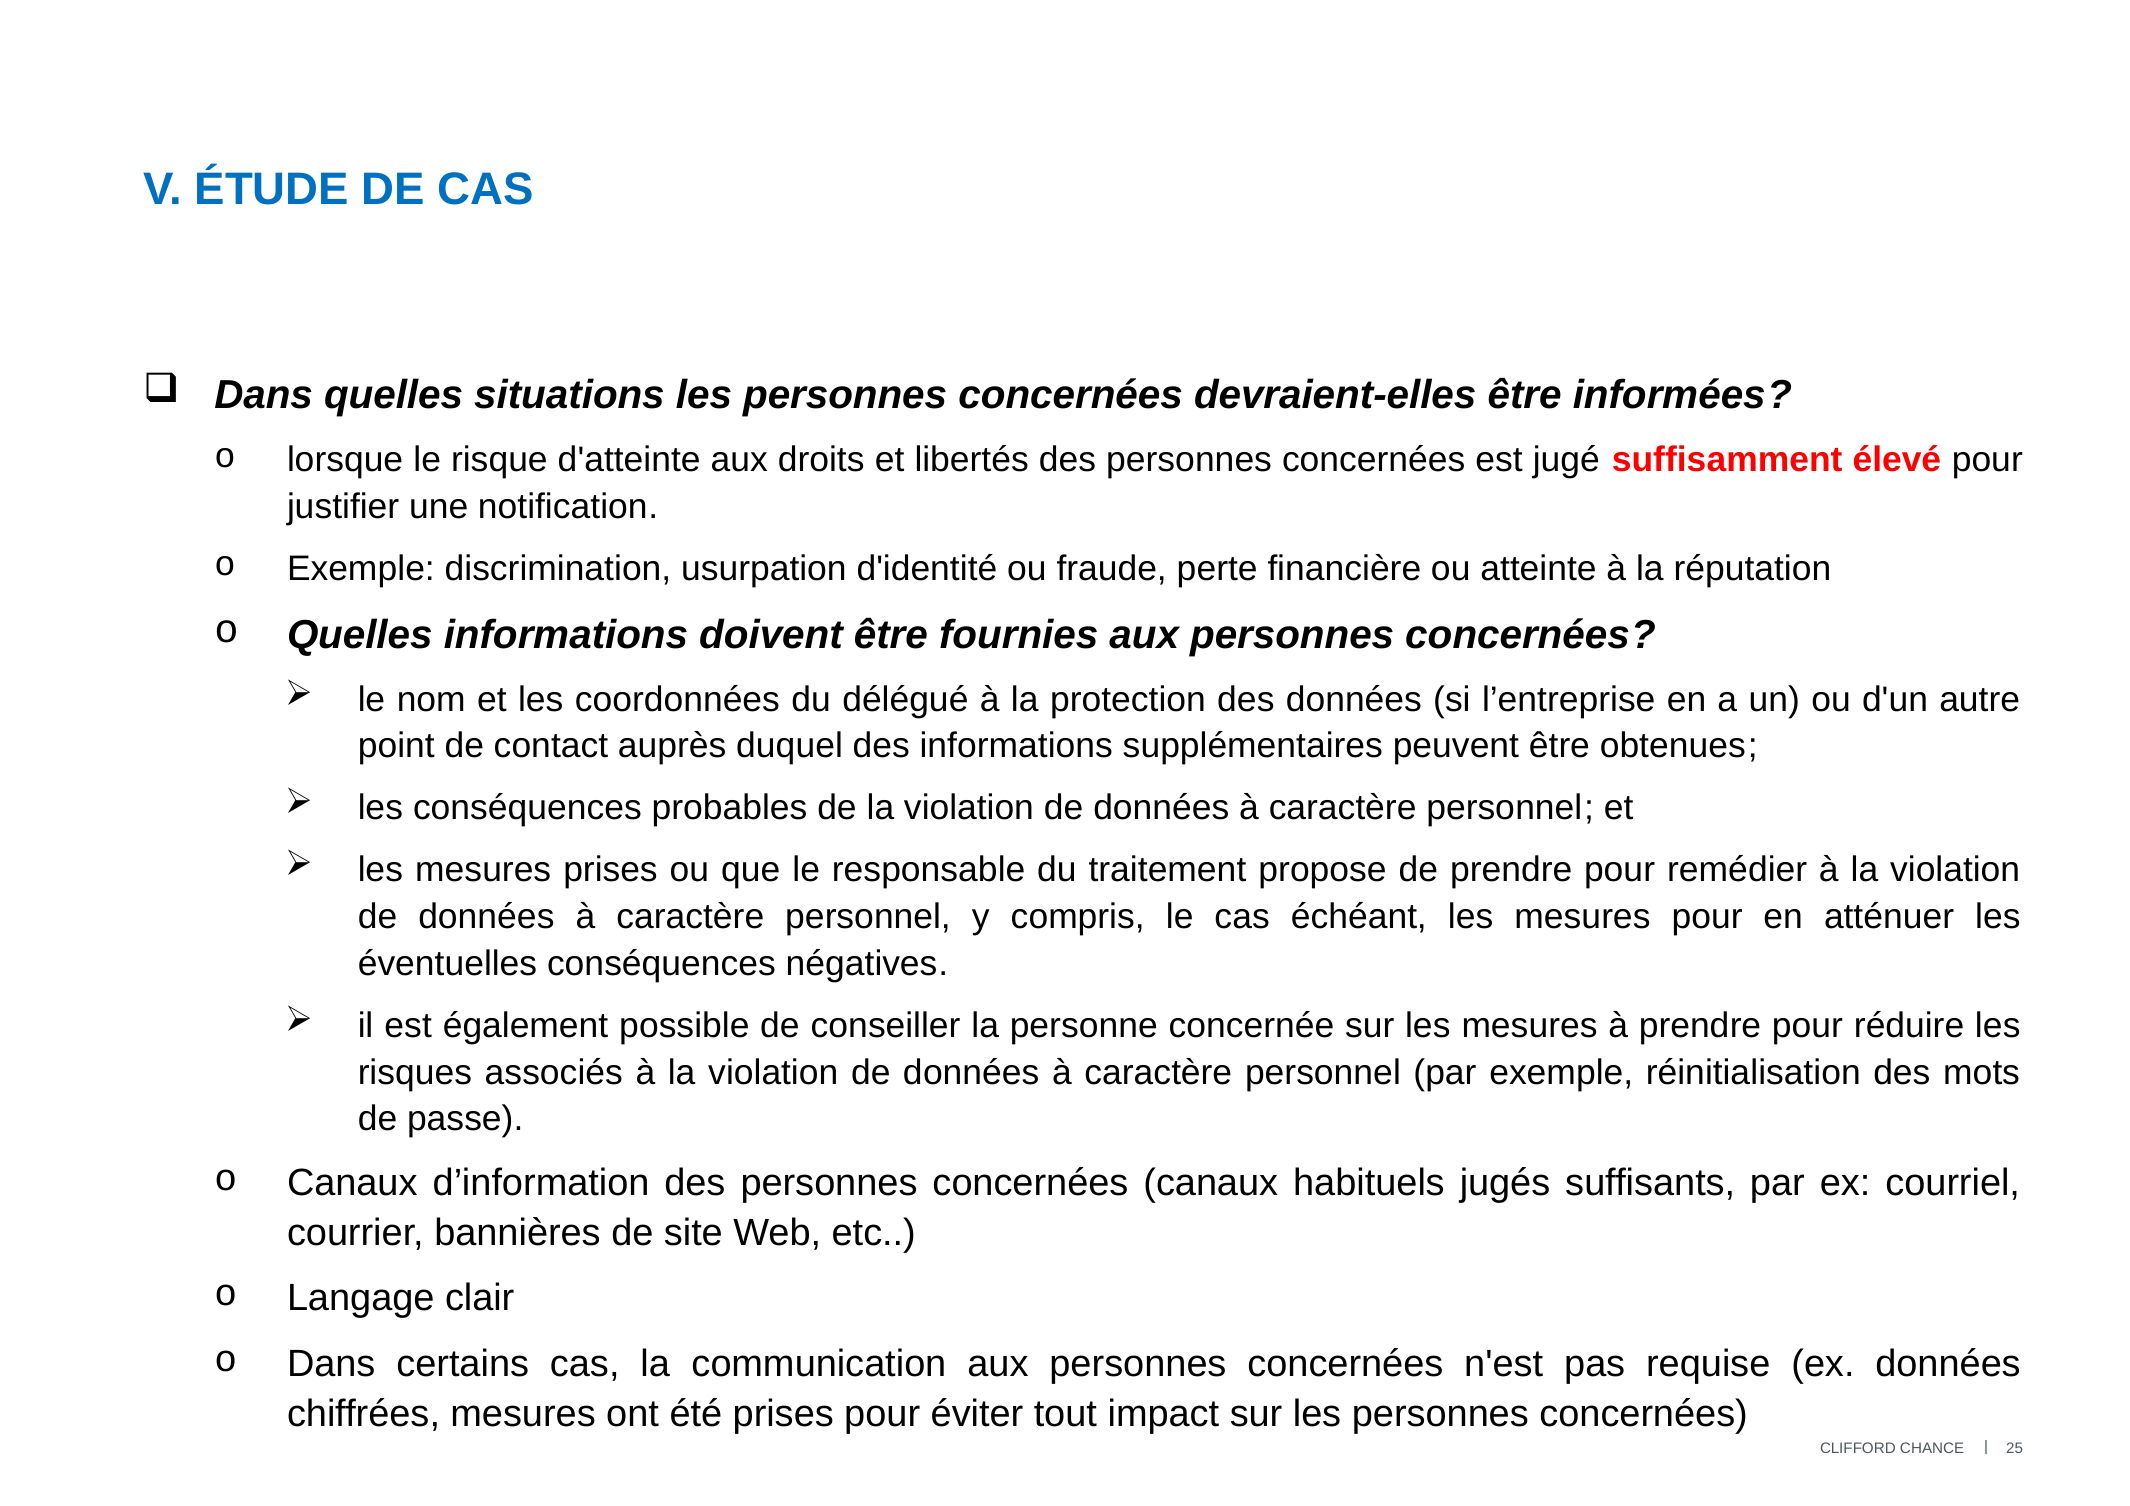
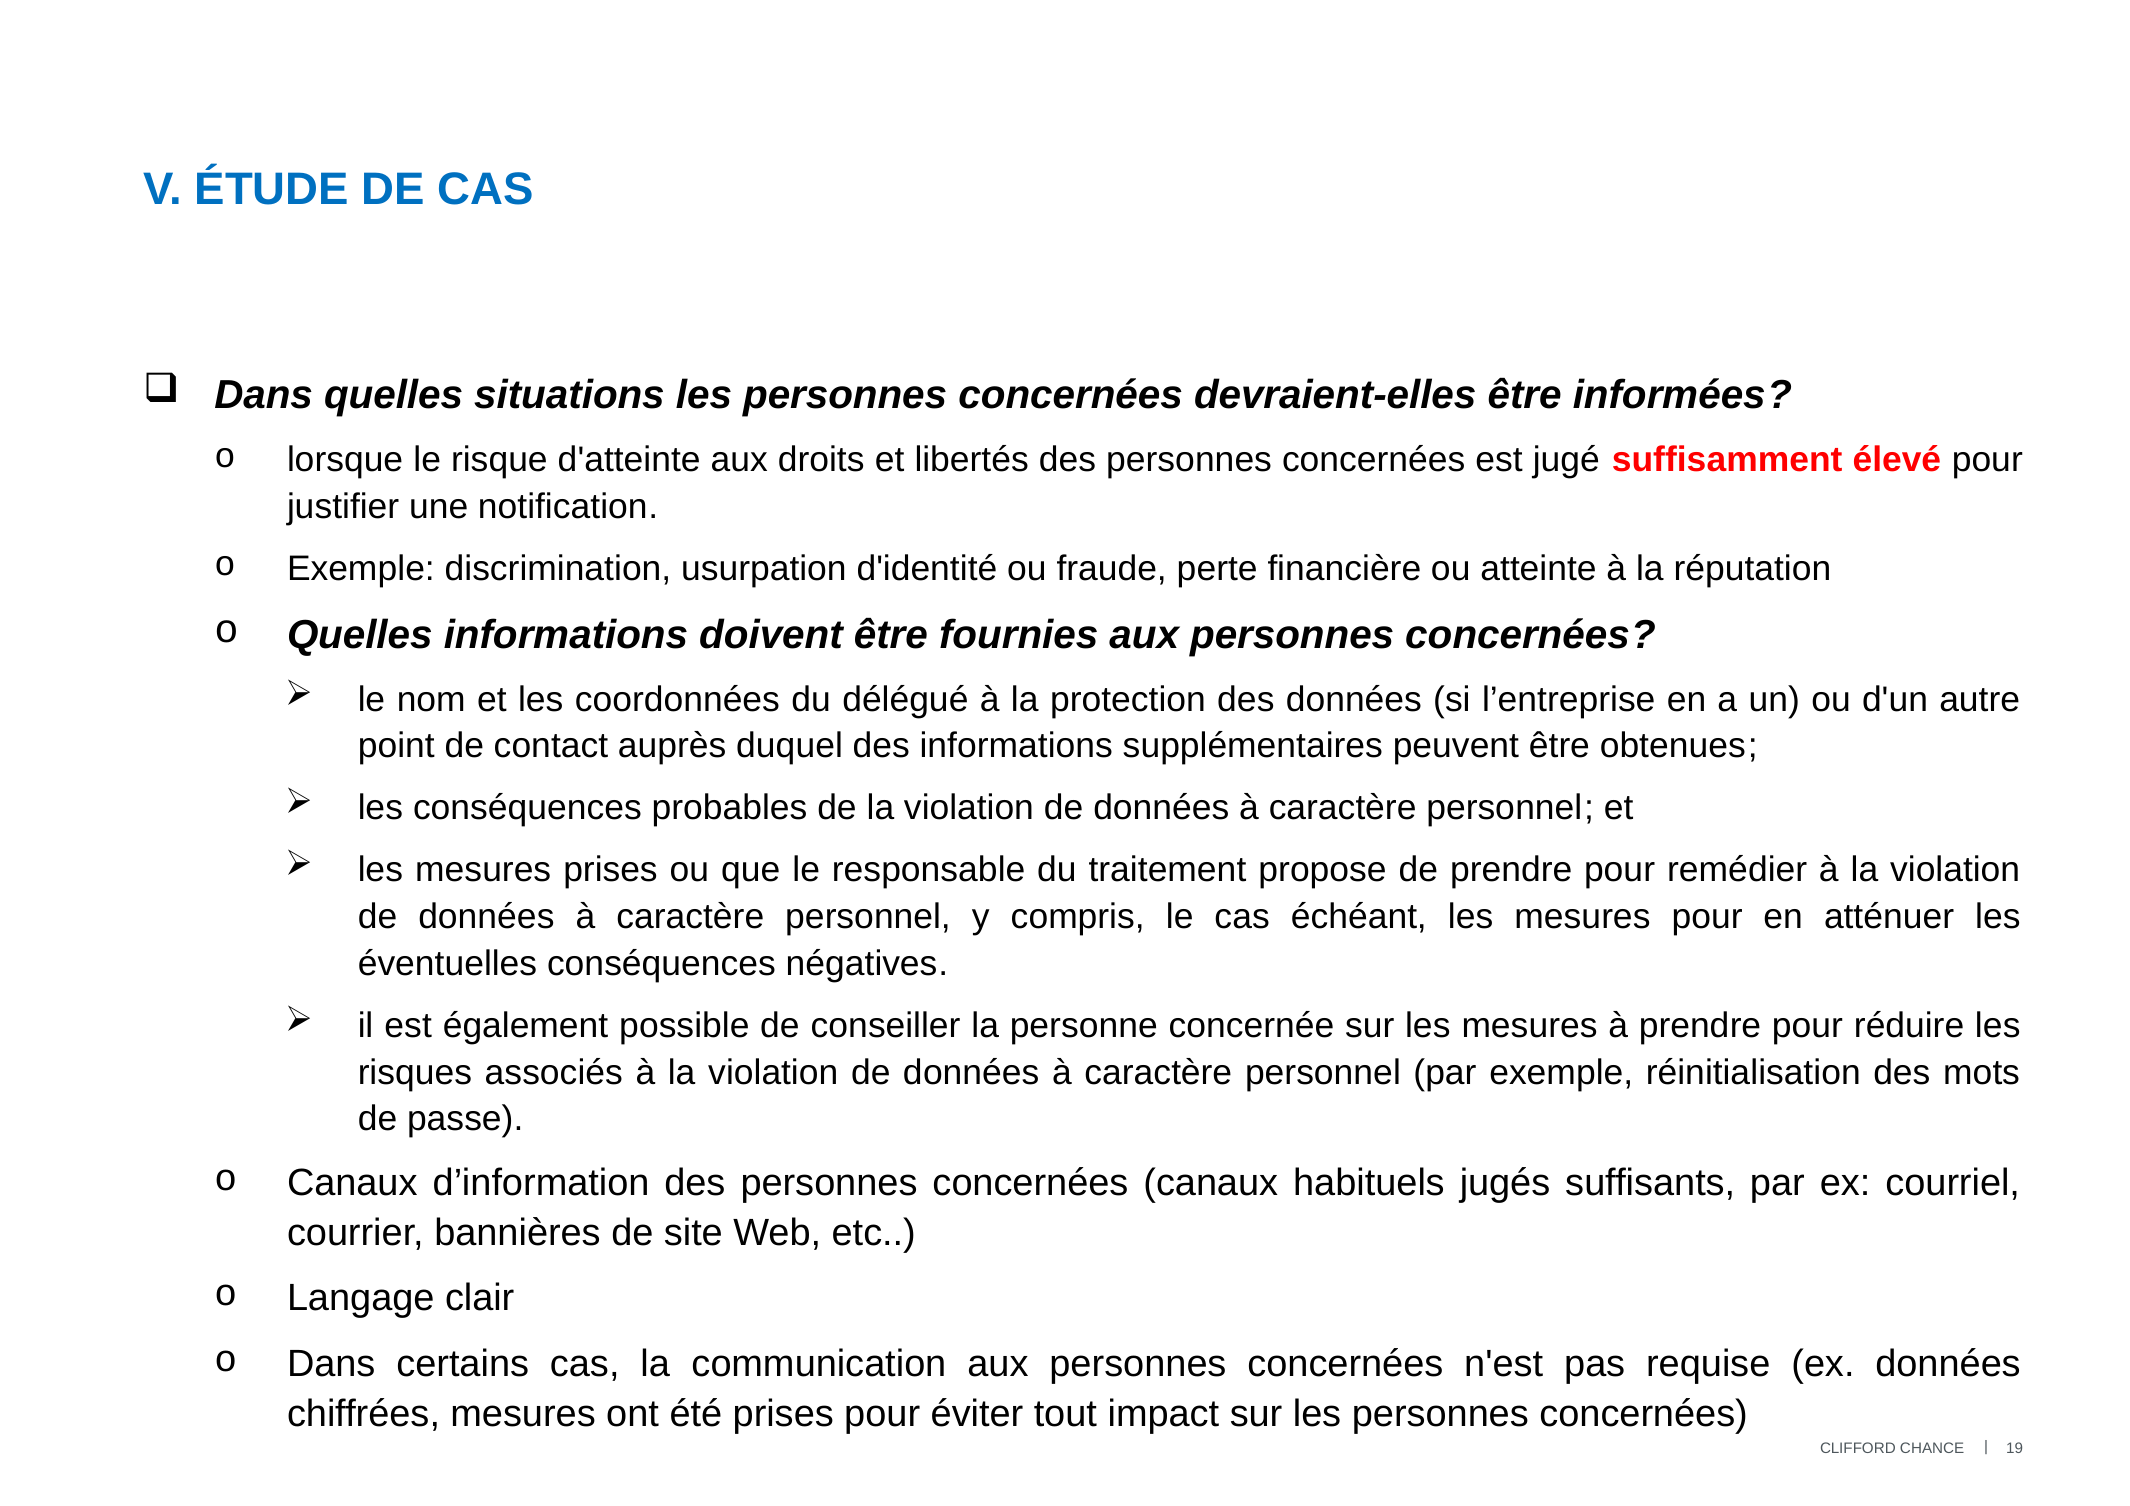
25: 25 -> 19
